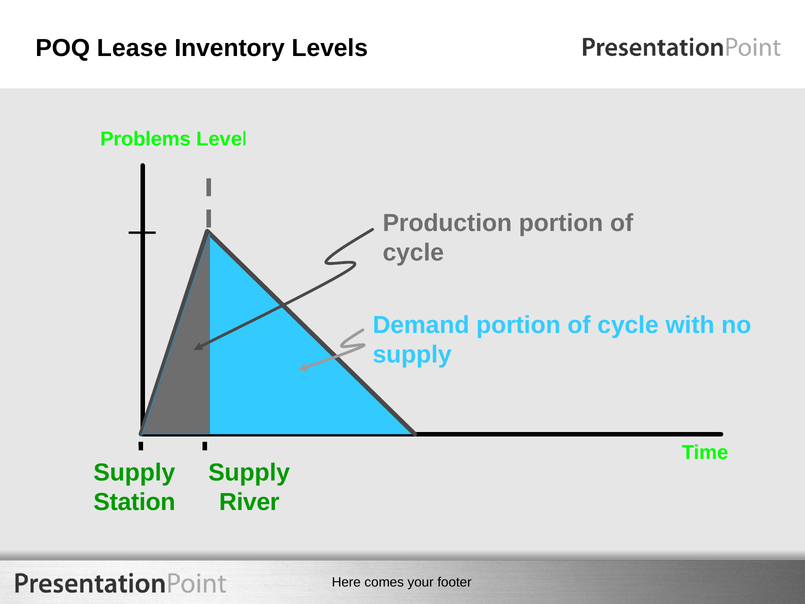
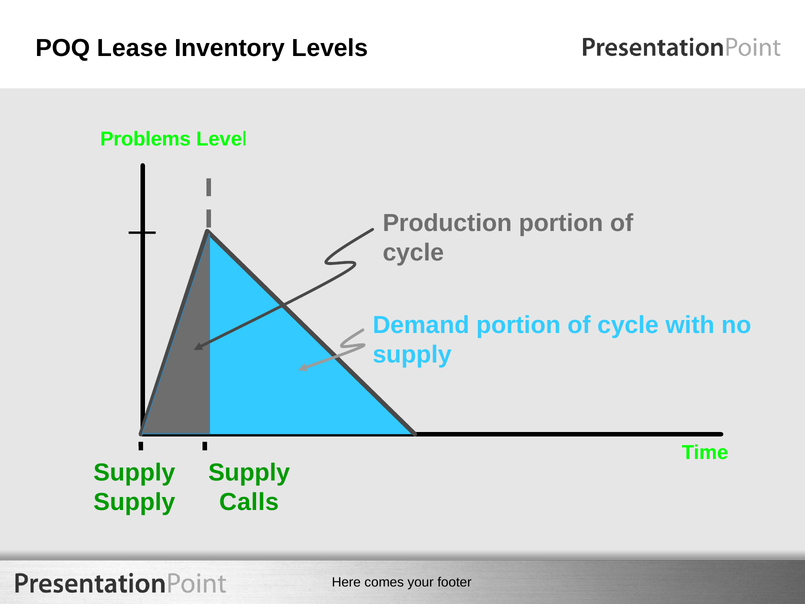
Station at (134, 502): Station -> Supply
River: River -> Calls
